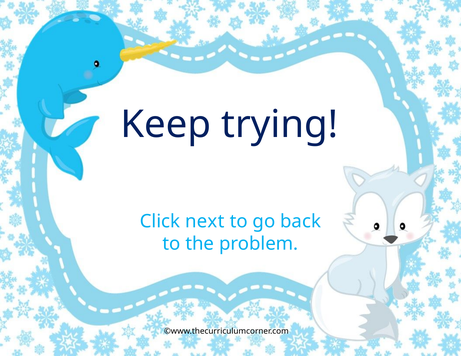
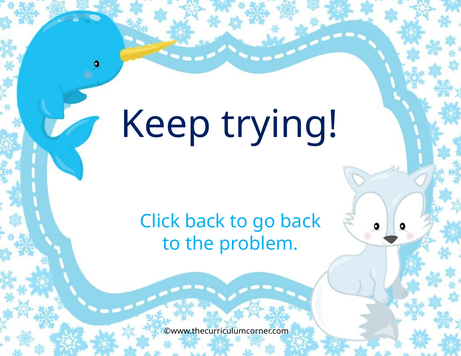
Click next: next -> back
